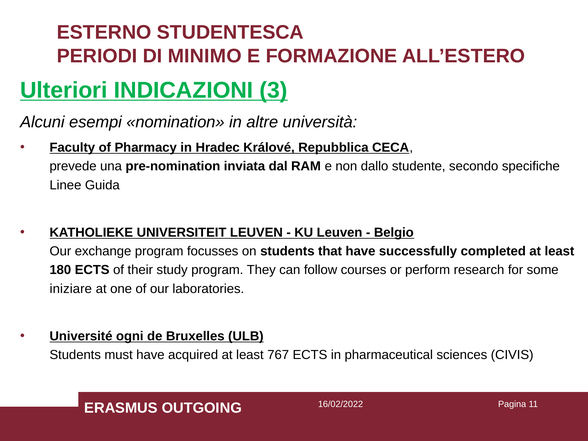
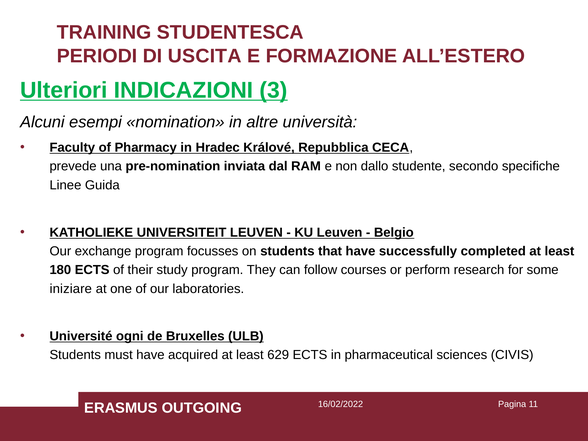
ESTERNO: ESTERNO -> TRAINING
MINIMO: MINIMO -> USCITA
767: 767 -> 629
